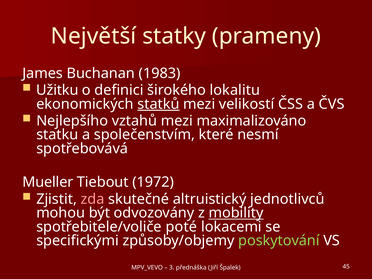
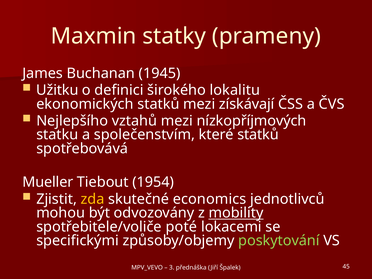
Největší: Největší -> Maxmin
1983: 1983 -> 1945
statků at (158, 104) underline: present -> none
velikostí: velikostí -> získávají
maximalizováno: maximalizováno -> nízkopříjmových
které nesmí: nesmí -> statků
1972: 1972 -> 1954
zda colour: pink -> yellow
altruistický: altruistický -> economics
